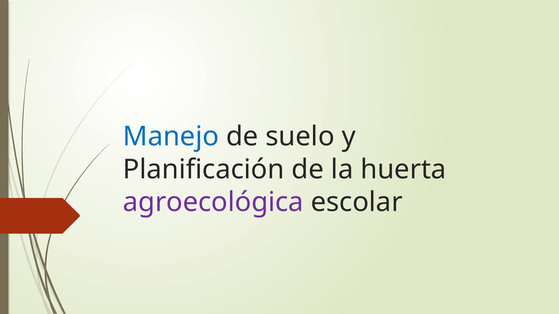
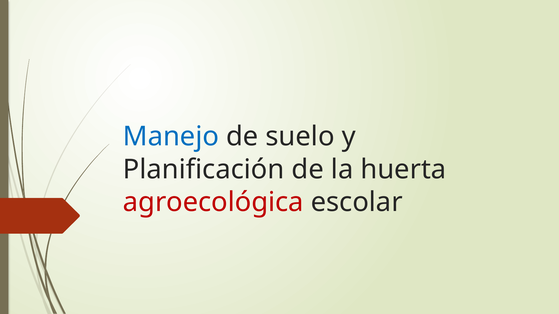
agroecológica colour: purple -> red
